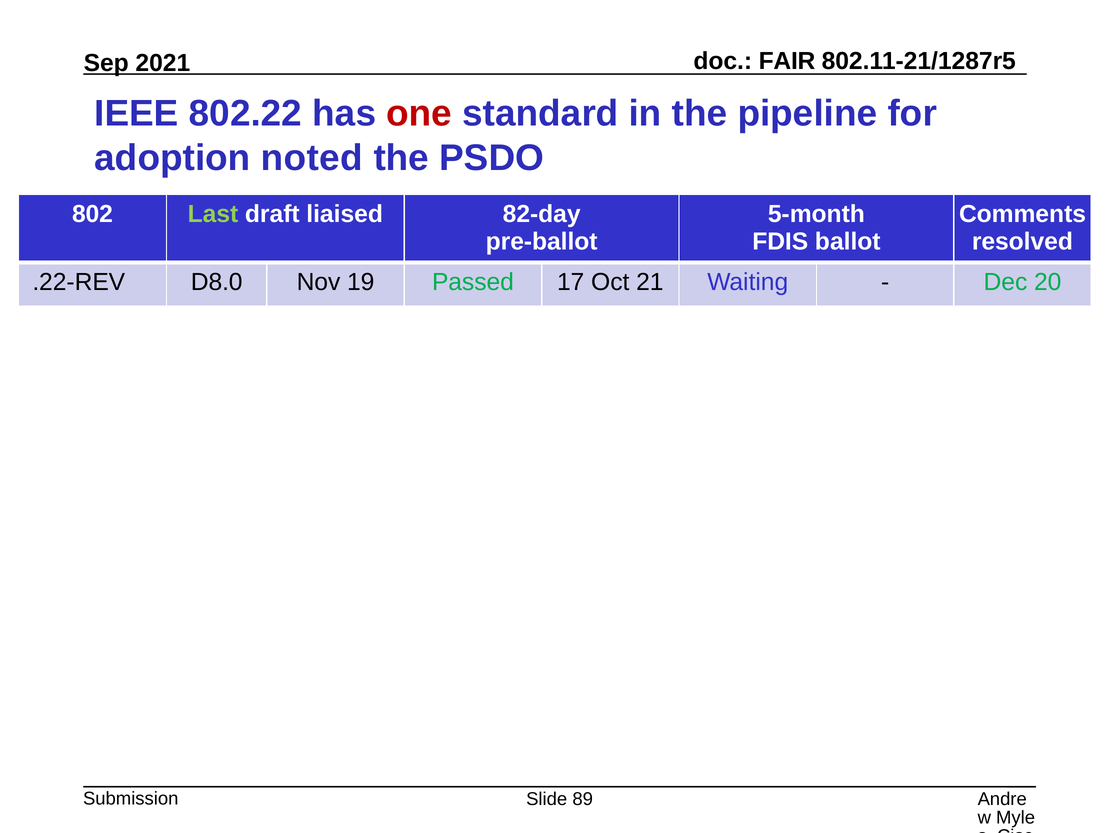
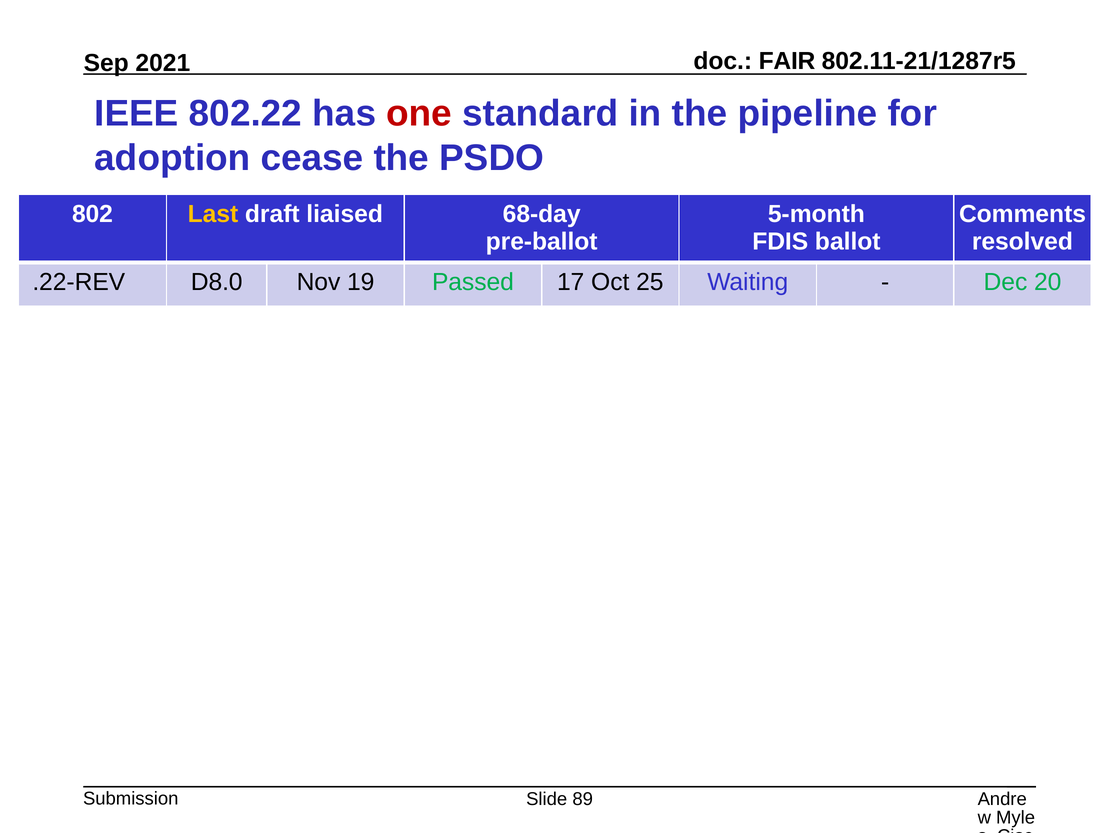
noted: noted -> cease
Last colour: light green -> yellow
82-day: 82-day -> 68-day
21: 21 -> 25
